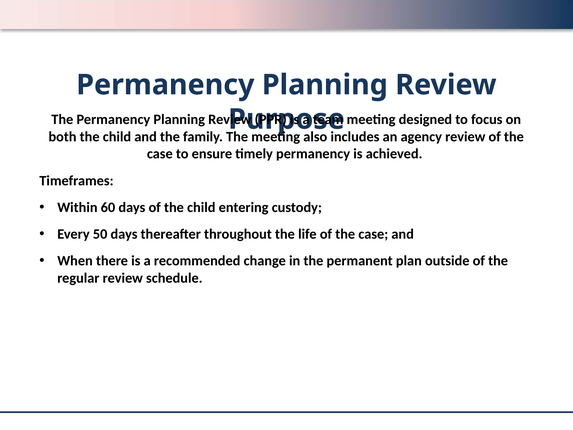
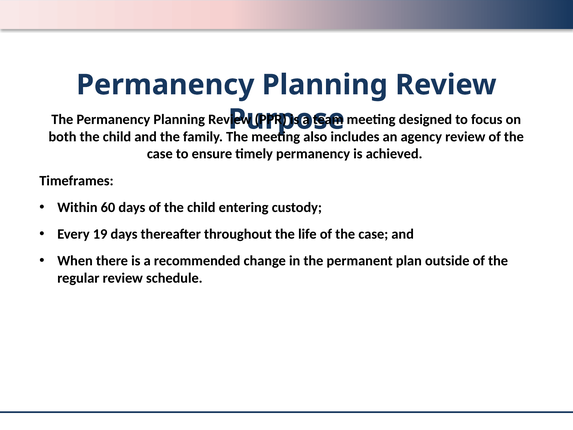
50: 50 -> 19
